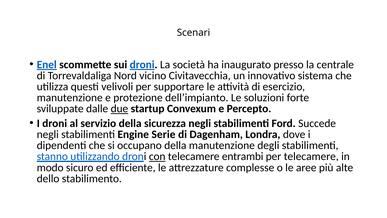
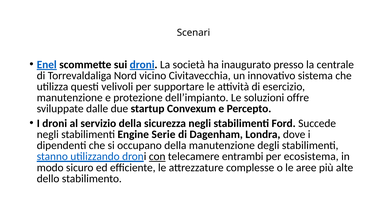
forte: forte -> offre
due underline: present -> none
per telecamere: telecamere -> ecosistema
